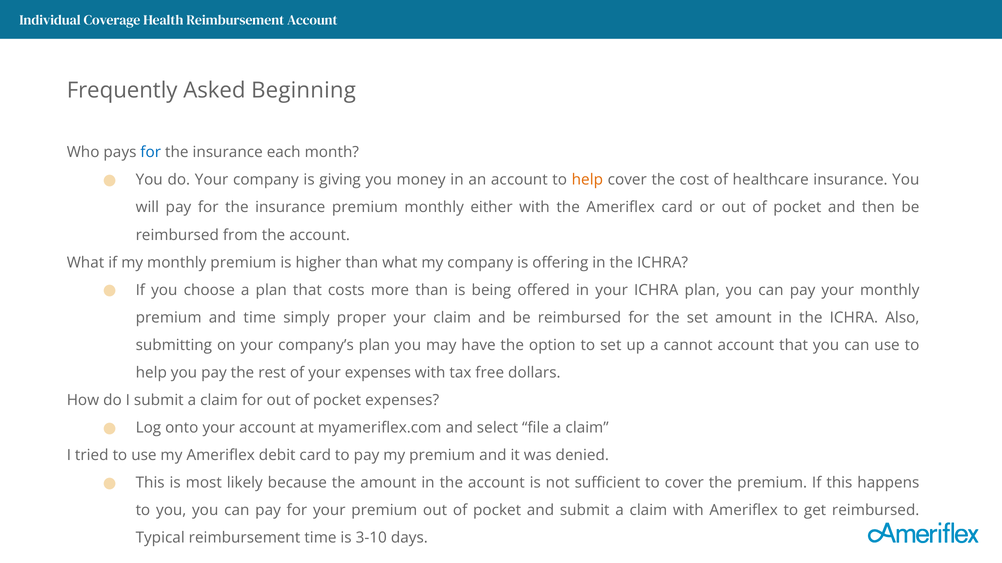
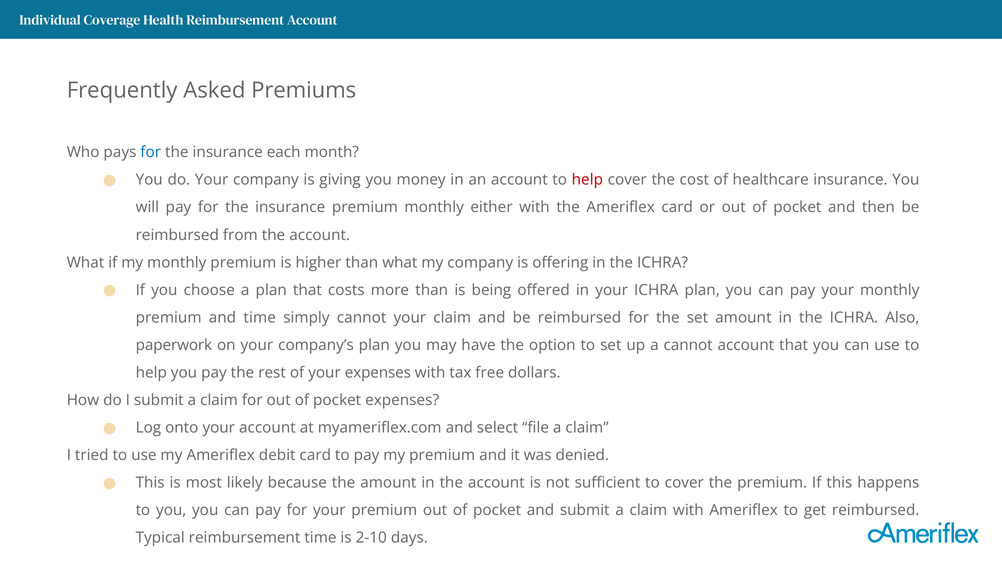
Beginning: Beginning -> Premiums
help at (587, 180) colour: orange -> red
simply proper: proper -> cannot
submitting: submitting -> paperwork
3-10: 3-10 -> 2-10
